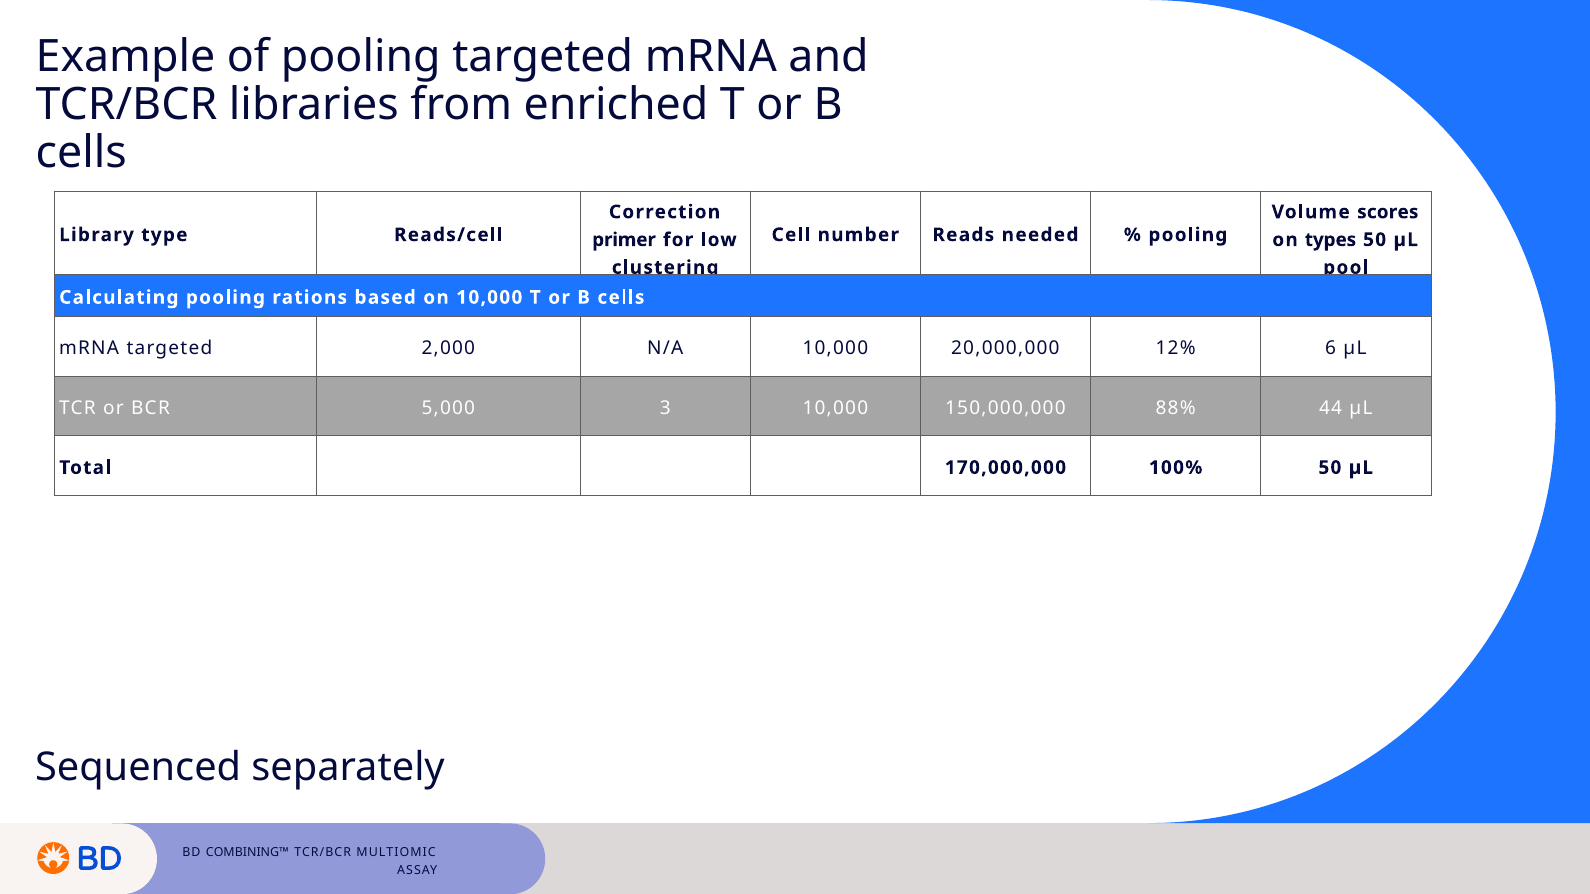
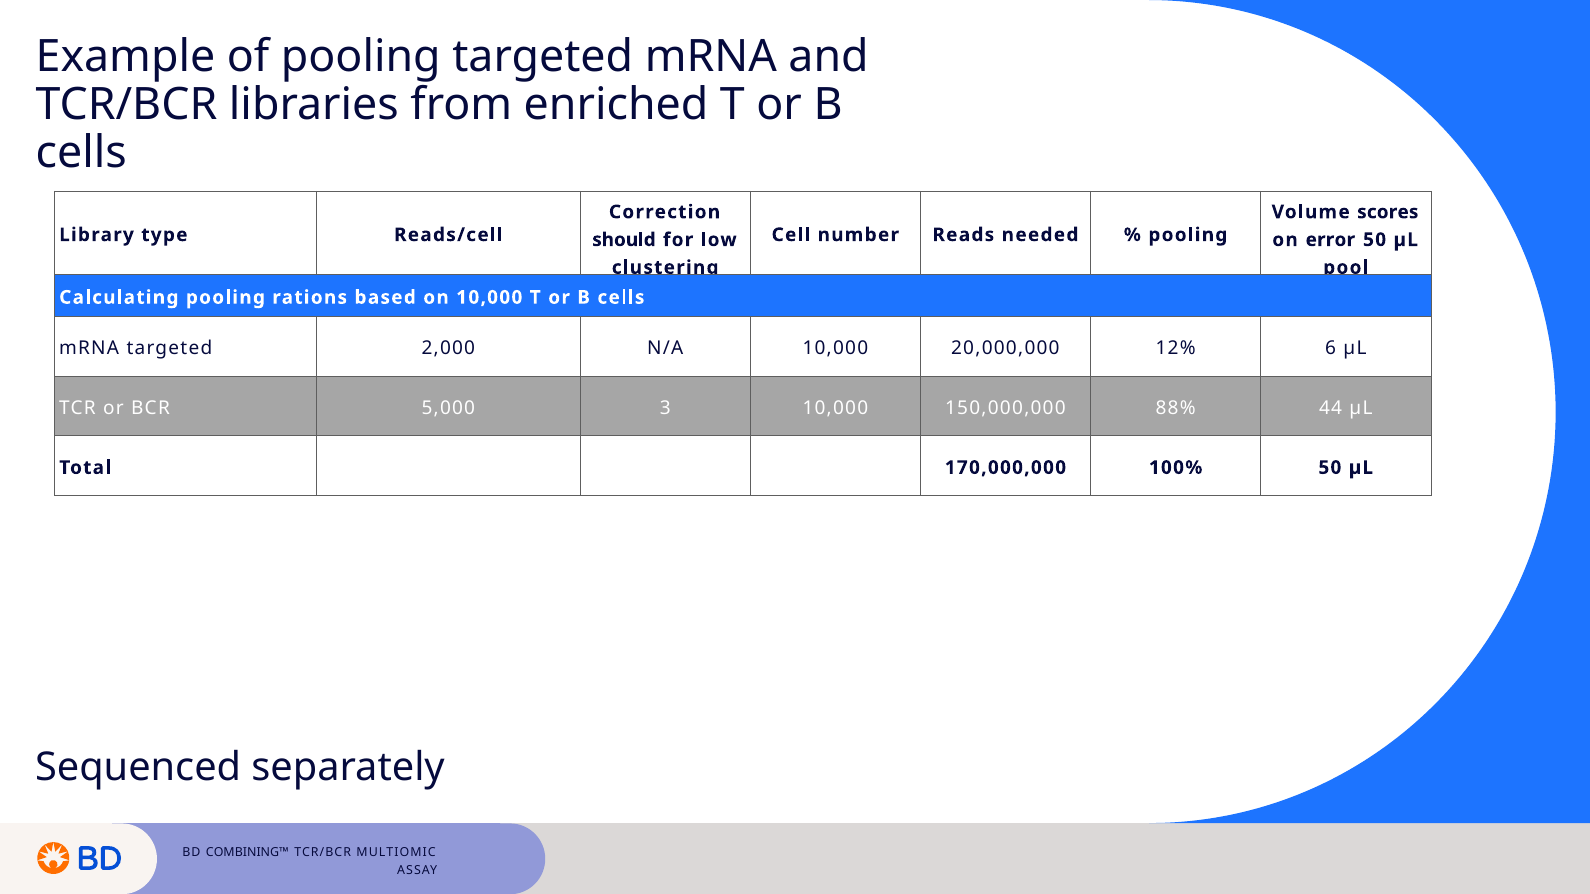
primer: primer -> should
types: types -> error
